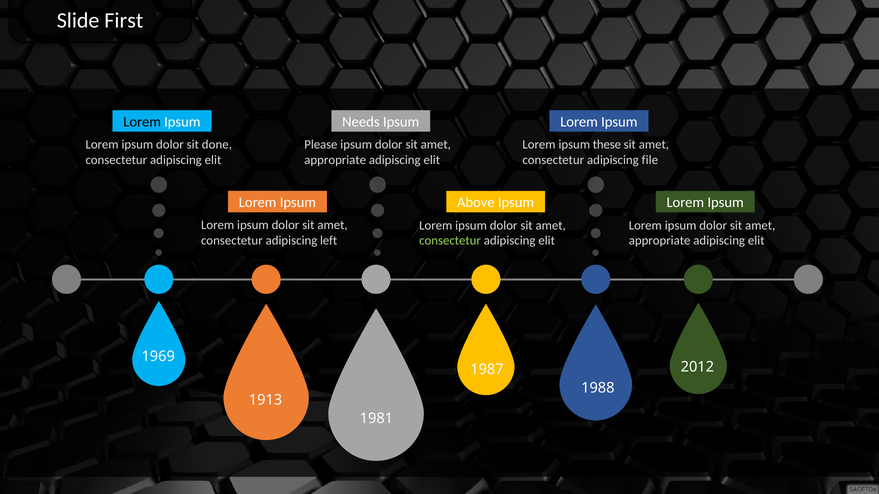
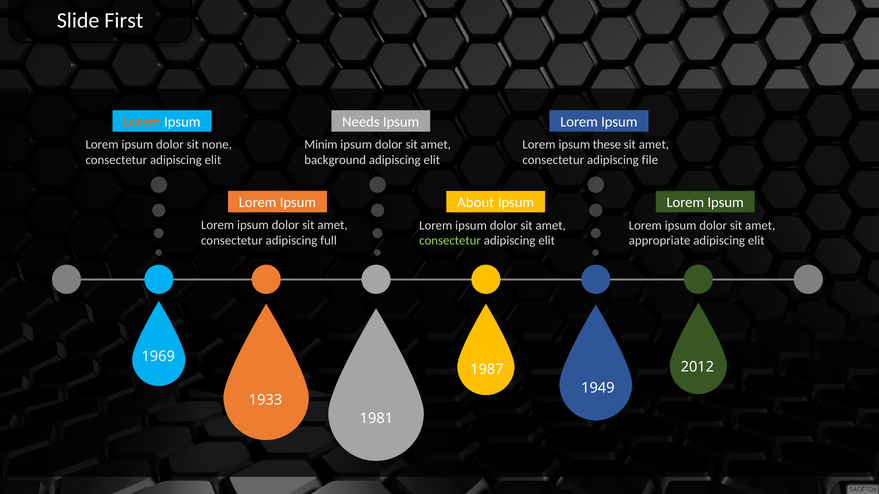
Lorem at (142, 122) colour: black -> orange
done: done -> none
Please: Please -> Minim
appropriate at (335, 160): appropriate -> background
Above: Above -> About
left: left -> full
1988: 1988 -> 1949
1913: 1913 -> 1933
